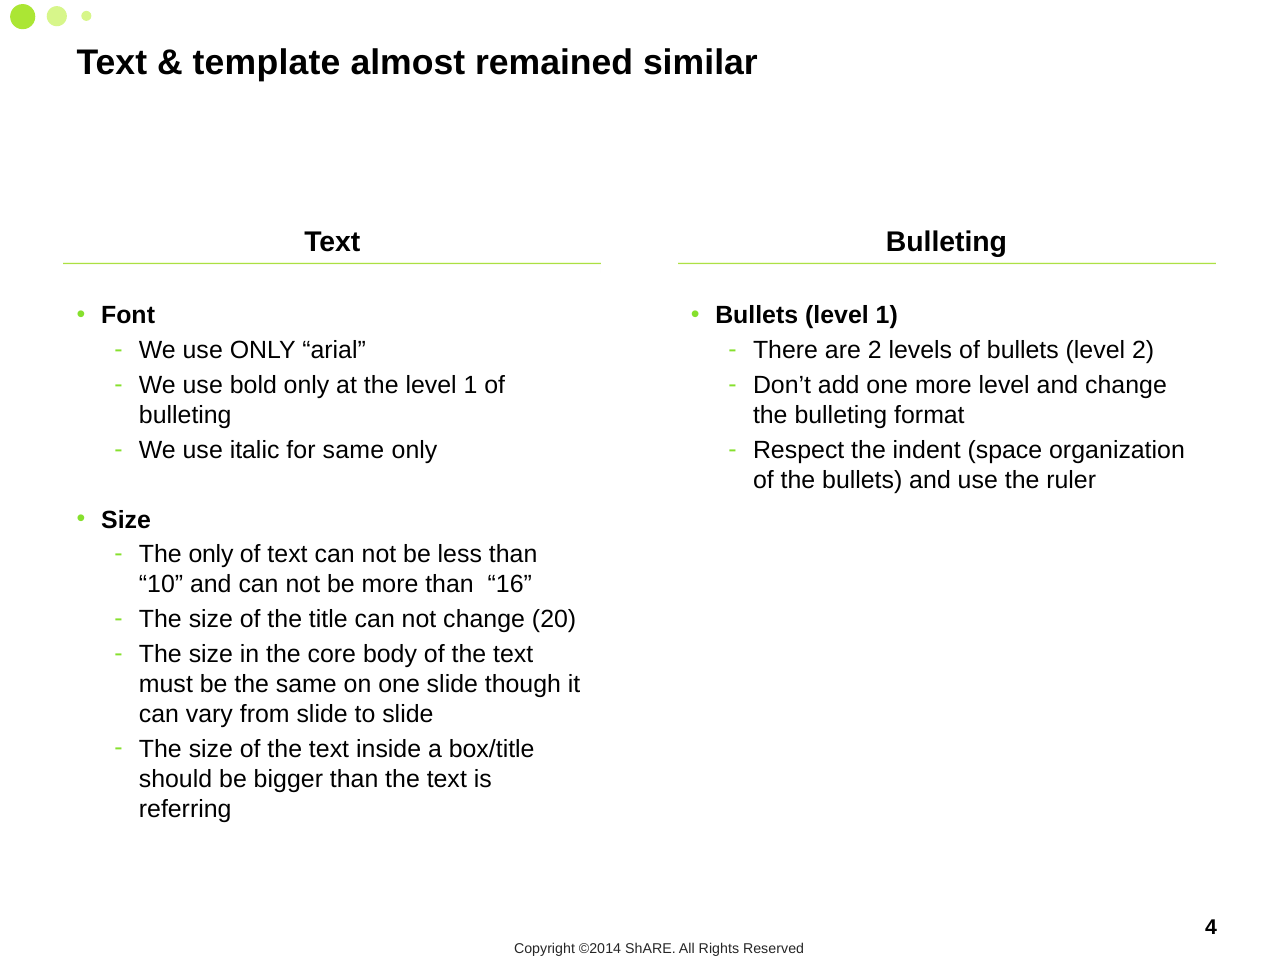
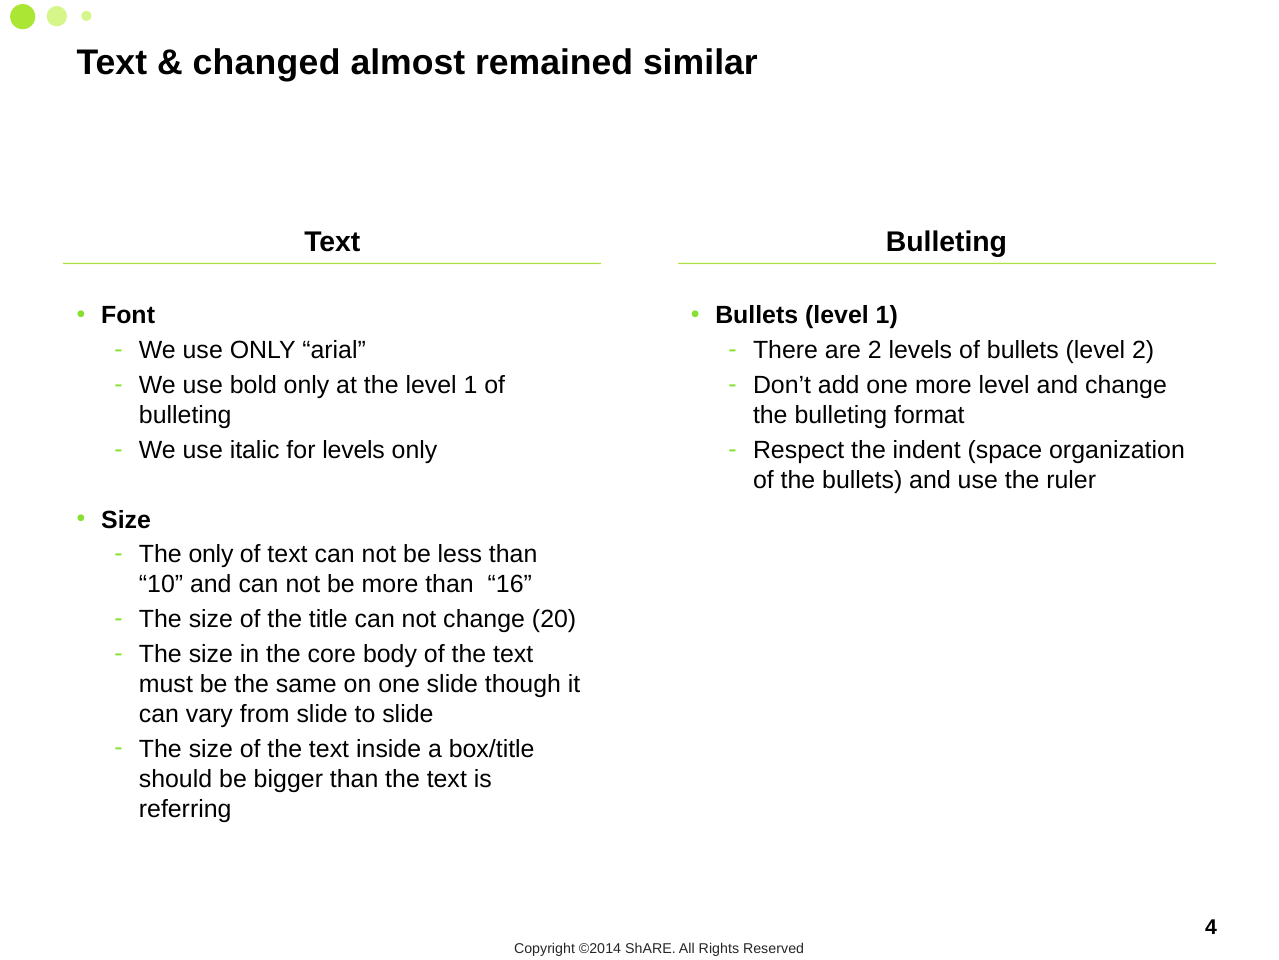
template: template -> changed
for same: same -> levels
